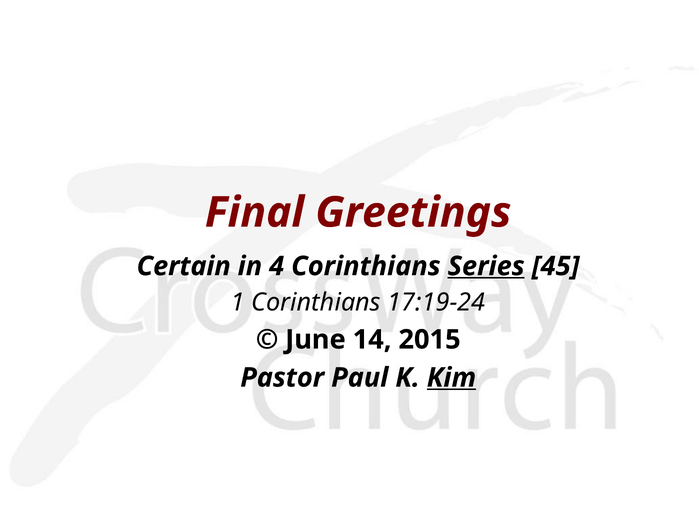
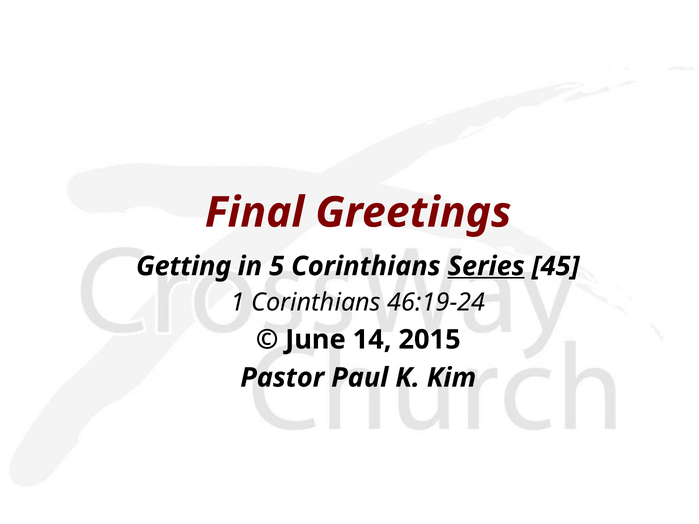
Certain: Certain -> Getting
4: 4 -> 5
17:19-24: 17:19-24 -> 46:19-24
Kim underline: present -> none
